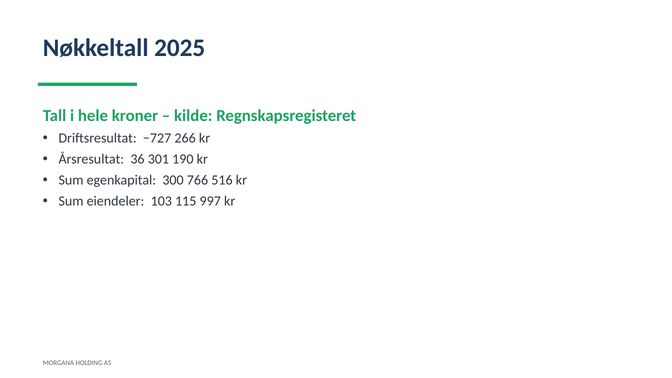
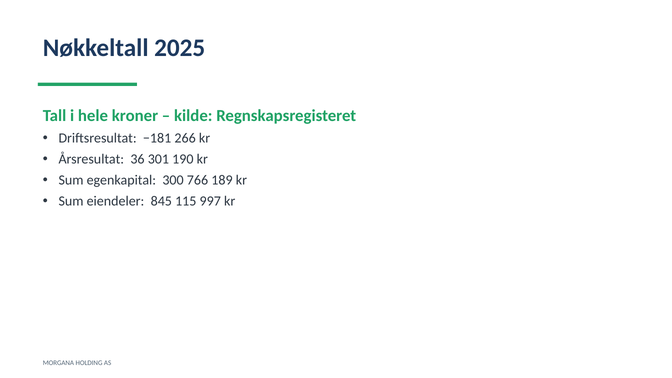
−727: −727 -> −181
516: 516 -> 189
103: 103 -> 845
